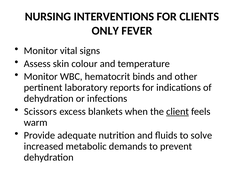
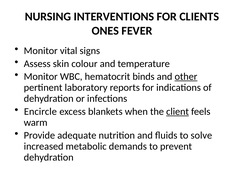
ONLY: ONLY -> ONES
other underline: none -> present
Scissors: Scissors -> Encircle
